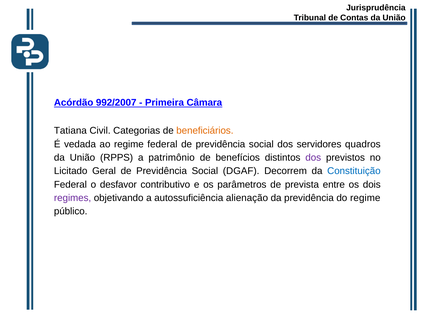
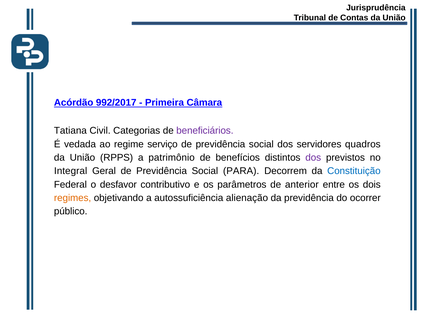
992/2007: 992/2007 -> 992/2017
beneficiários colour: orange -> purple
regime federal: federal -> serviço
Licitado: Licitado -> Integral
DGAF: DGAF -> PARA
prevista: prevista -> anterior
regimes colour: purple -> orange
do regime: regime -> ocorrer
